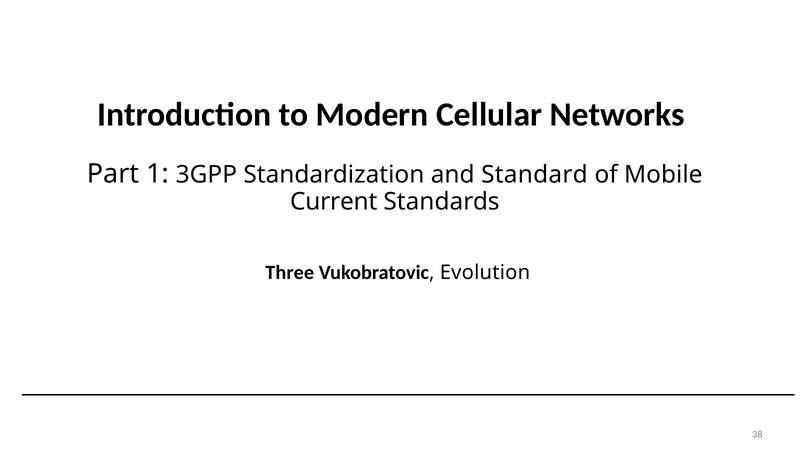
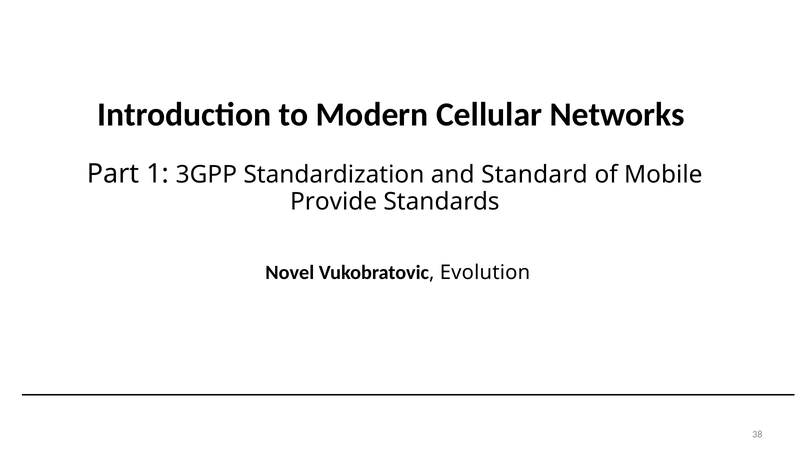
Current: Current -> Provide
Three: Three -> Novel
